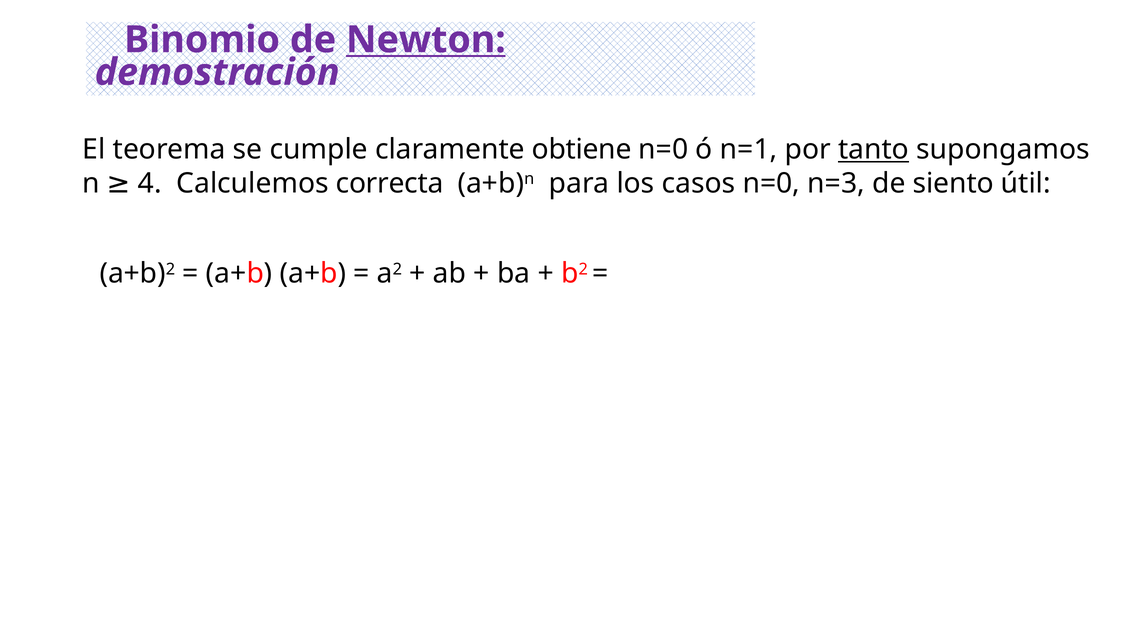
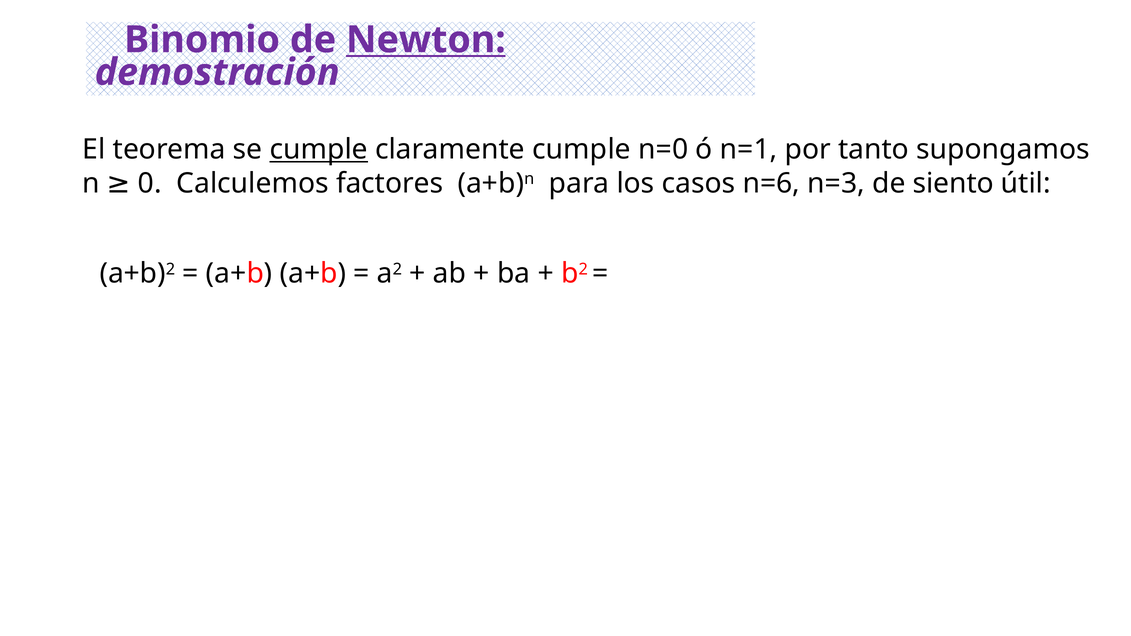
cumple at (319, 150) underline: none -> present
claramente obtiene: obtiene -> cumple
tanto underline: present -> none
casos n=0: n=0 -> n=6
4: 4 -> 0
correcta: correcta -> factores
